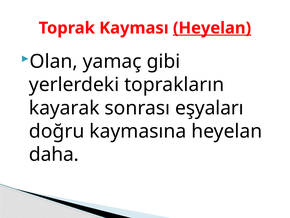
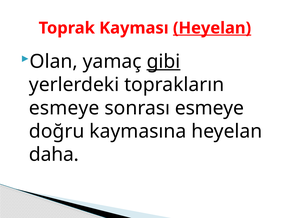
gibi underline: none -> present
kayarak at (64, 108): kayarak -> esmeye
sonrası eşyaları: eşyaları -> esmeye
